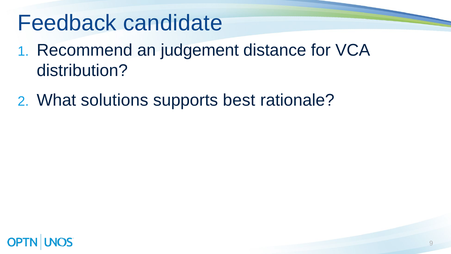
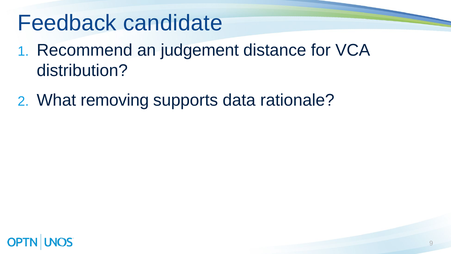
solutions: solutions -> removing
best: best -> data
